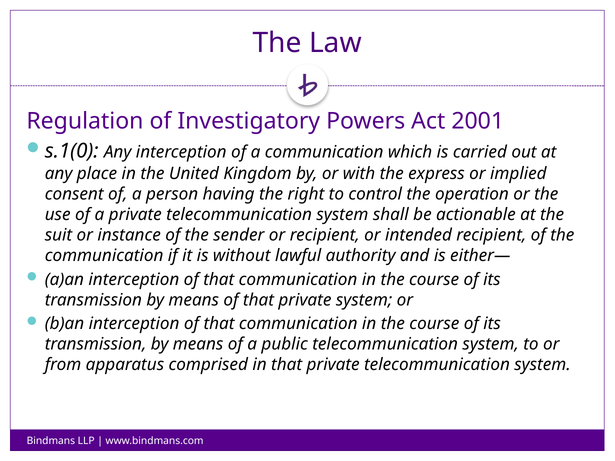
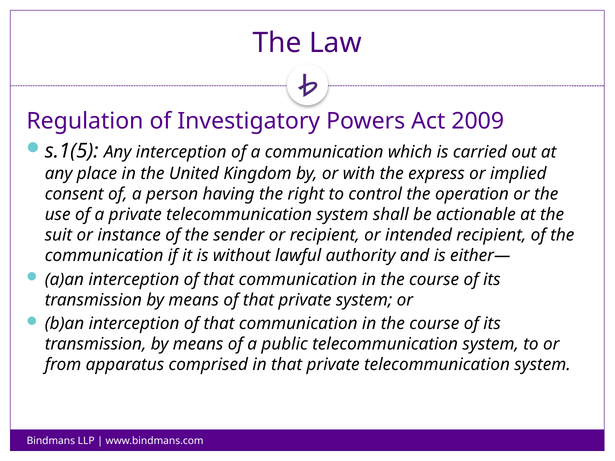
2001: 2001 -> 2009
s.1(0: s.1(0 -> s.1(5
